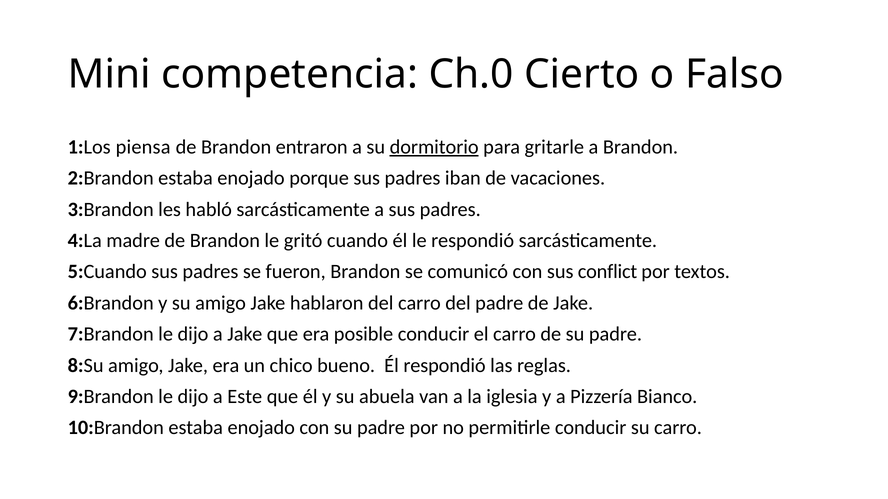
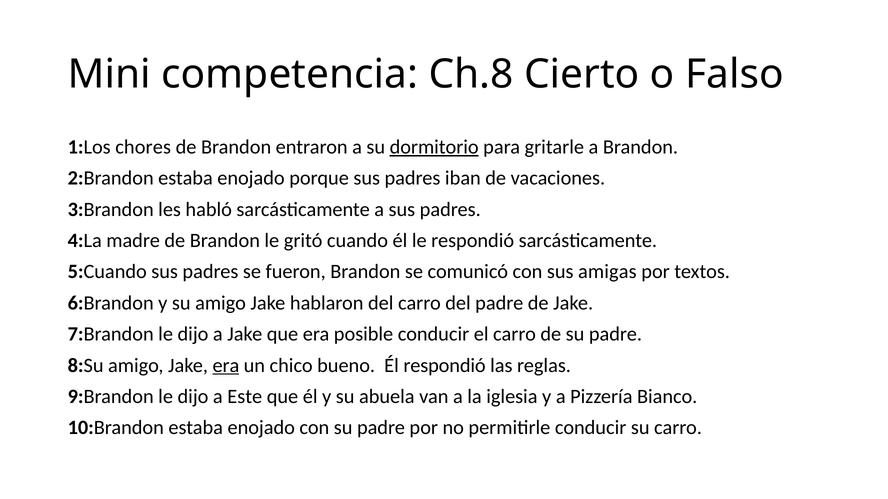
Ch.0: Ch.0 -> Ch.8
piensa: piensa -> chores
conflict: conflict -> amigas
era at (226, 366) underline: none -> present
